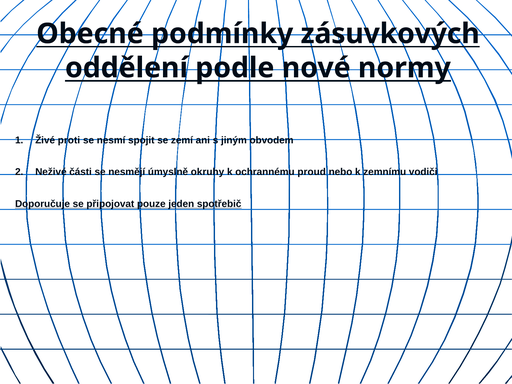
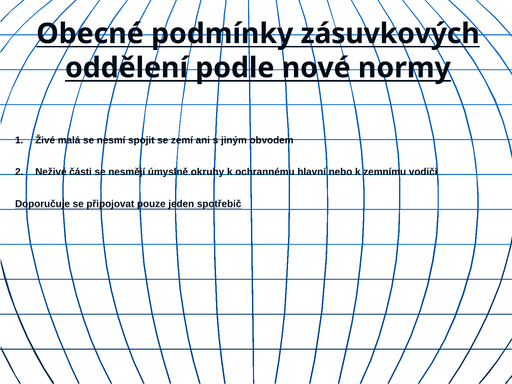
proti: proti -> malá
proud: proud -> hlavní
